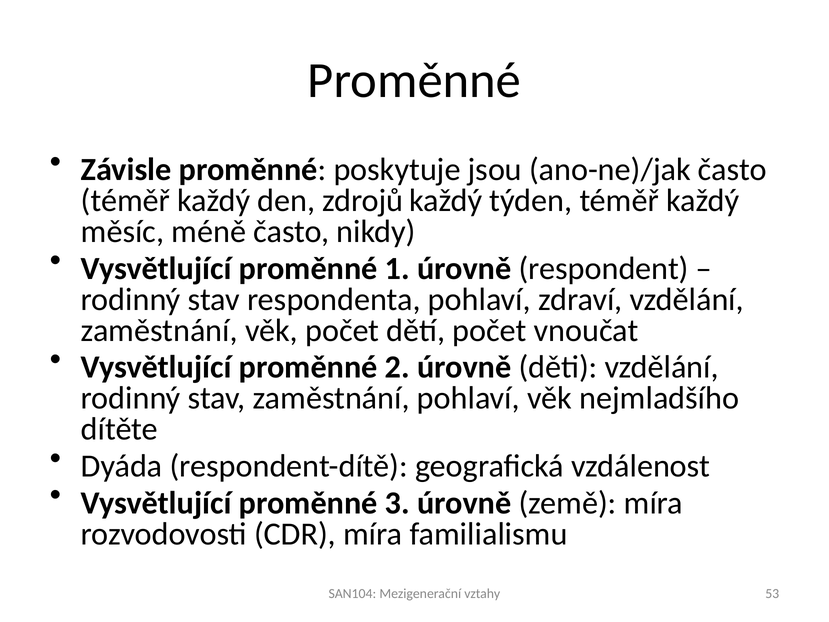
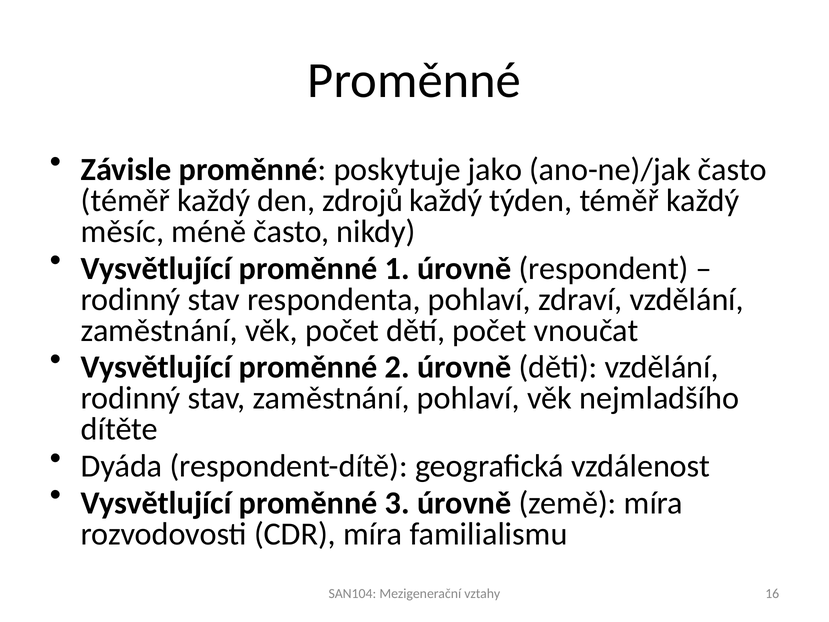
jsou: jsou -> jako
53: 53 -> 16
